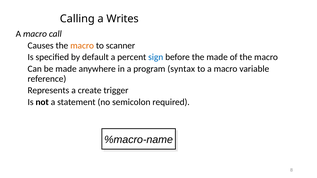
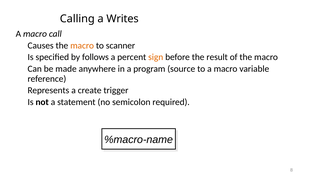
default: default -> follows
sign colour: blue -> orange
the made: made -> result
syntax: syntax -> source
